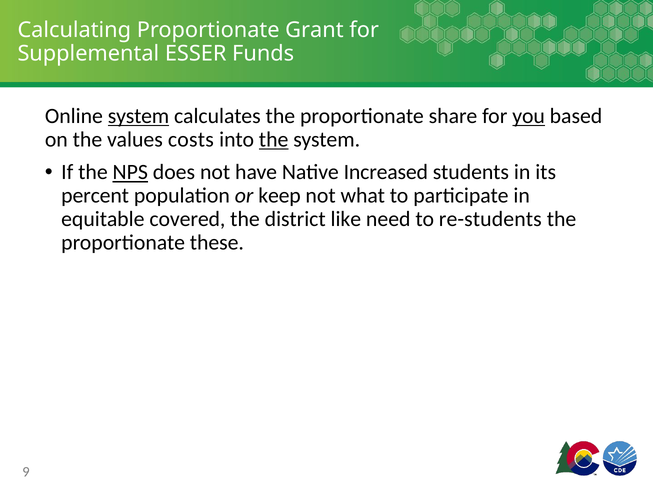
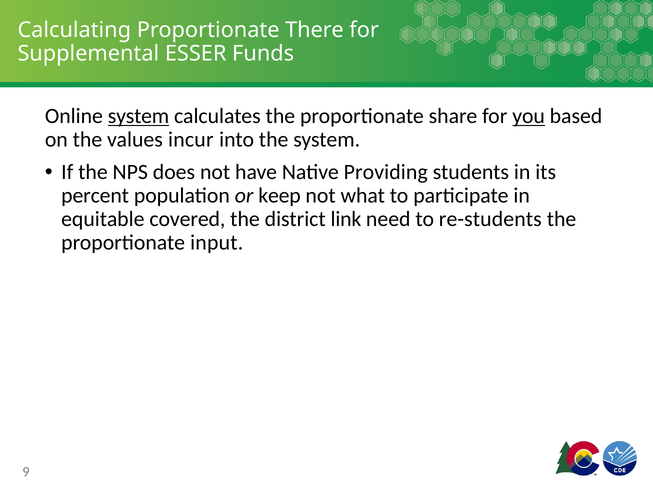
Grant: Grant -> There
costs: costs -> incur
the at (274, 140) underline: present -> none
NPS underline: present -> none
Increased: Increased -> Providing
like: like -> link
these: these -> input
